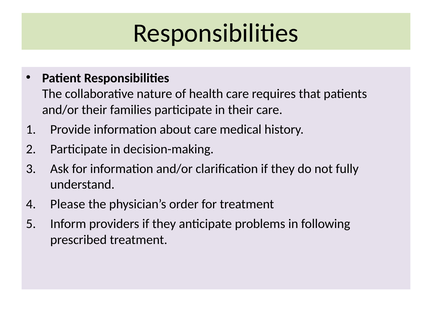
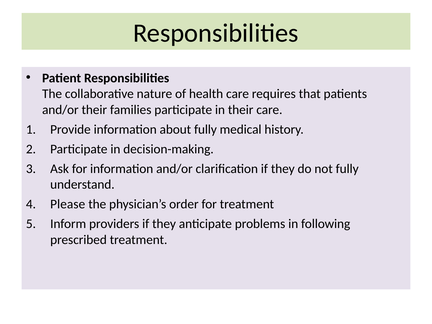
about care: care -> fully
